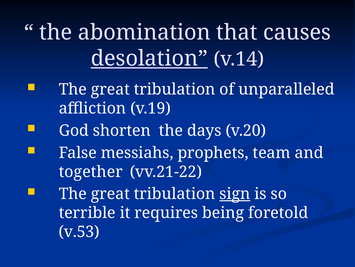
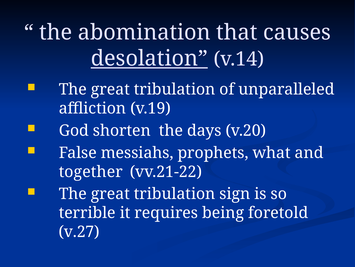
team: team -> what
sign underline: present -> none
v.53: v.53 -> v.27
